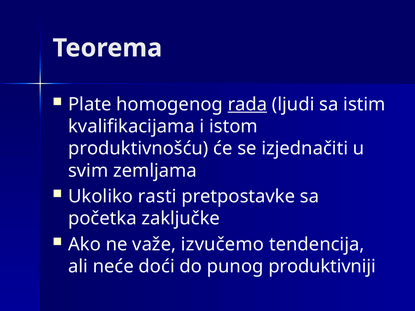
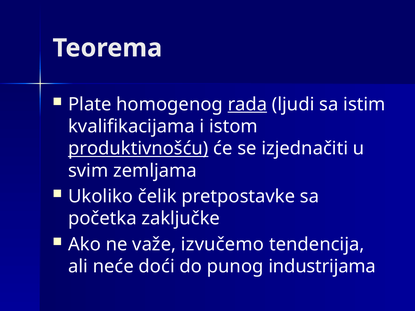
produktivnošću underline: none -> present
rasti: rasti -> čelik
produktivniji: produktivniji -> industrijama
